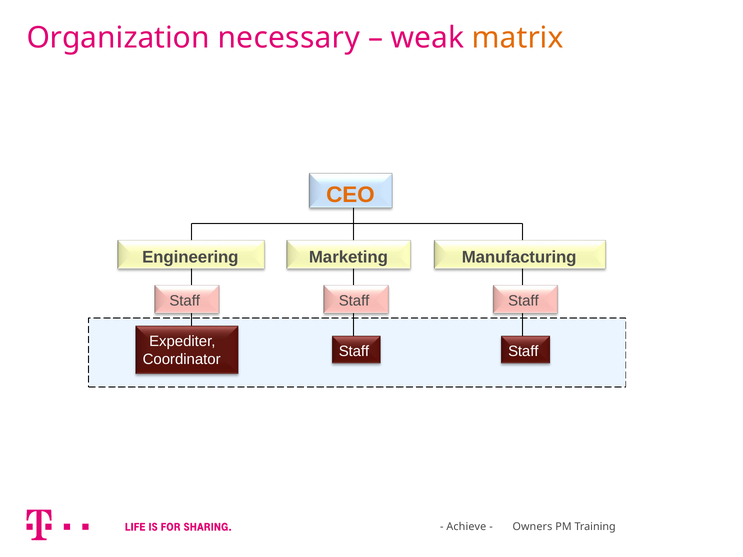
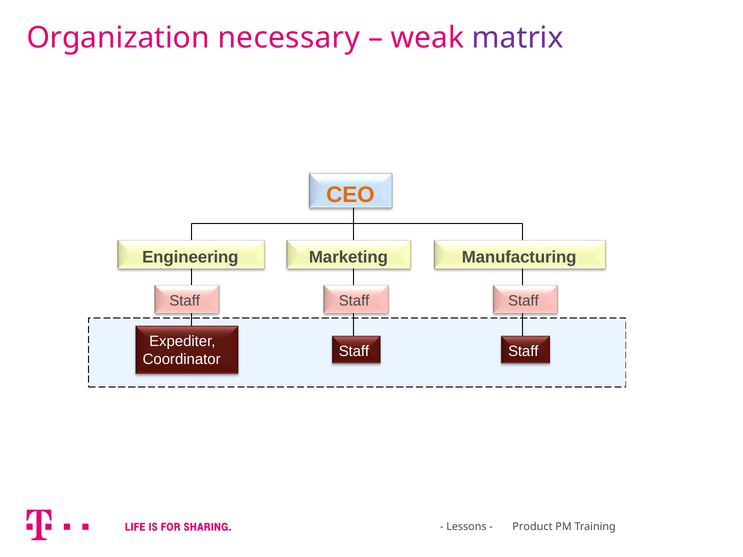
matrix colour: orange -> purple
Achieve: Achieve -> Lessons
Owners: Owners -> Product
